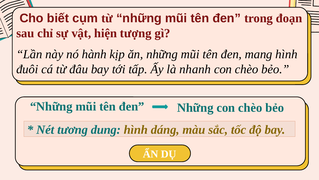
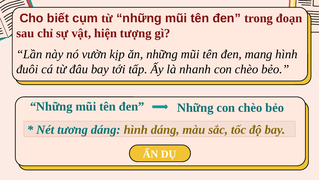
hành: hành -> vườn
tương dung: dung -> dáng
